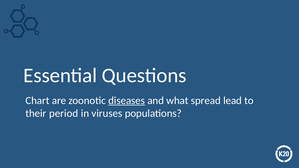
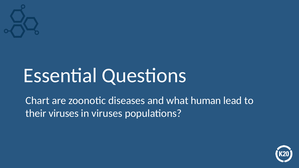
diseases underline: present -> none
spread: spread -> human
their period: period -> viruses
